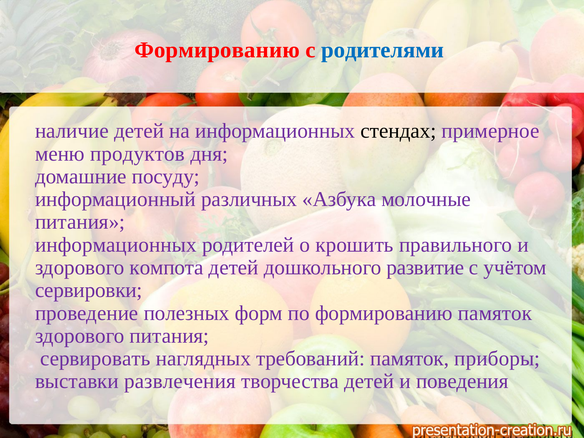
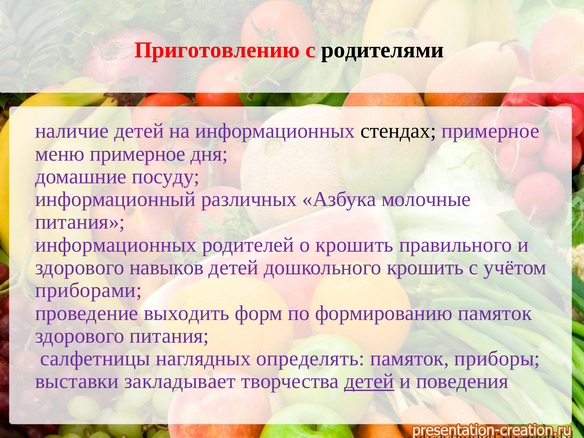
Формированию at (217, 50): Формированию -> Приготовлению
родителями colour: blue -> black
меню продуктов: продуктов -> примерное
компота: компота -> навыков
дошкольного развитие: развитие -> крошить
сервировки: сервировки -> приборами
полезных: полезных -> выходить
сервировать: сервировать -> салфетницы
требований: требований -> определять
развлечения: развлечения -> закладывает
детей at (369, 381) underline: none -> present
